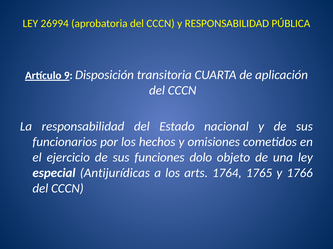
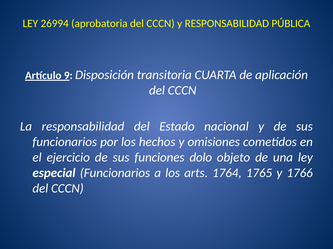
especial Antijurídicas: Antijurídicas -> Funcionarios
